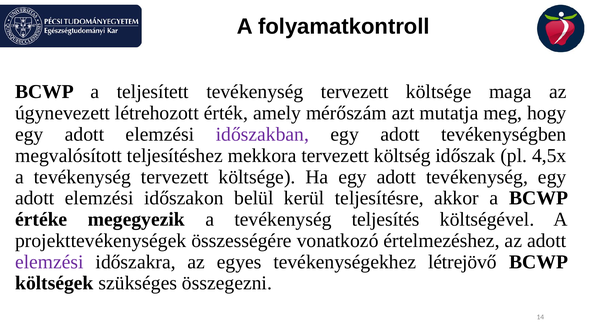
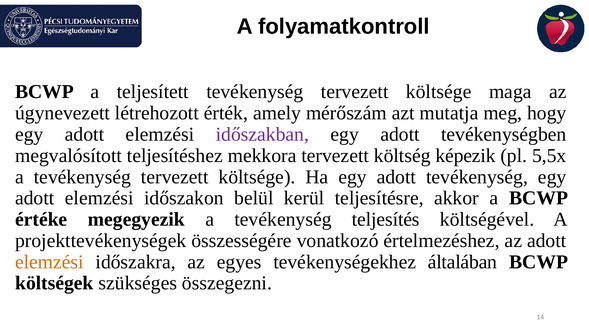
időszak: időszak -> képezik
4,5x: 4,5x -> 5,5x
elemzési at (49, 261) colour: purple -> orange
létrejövő: létrejövő -> általában
